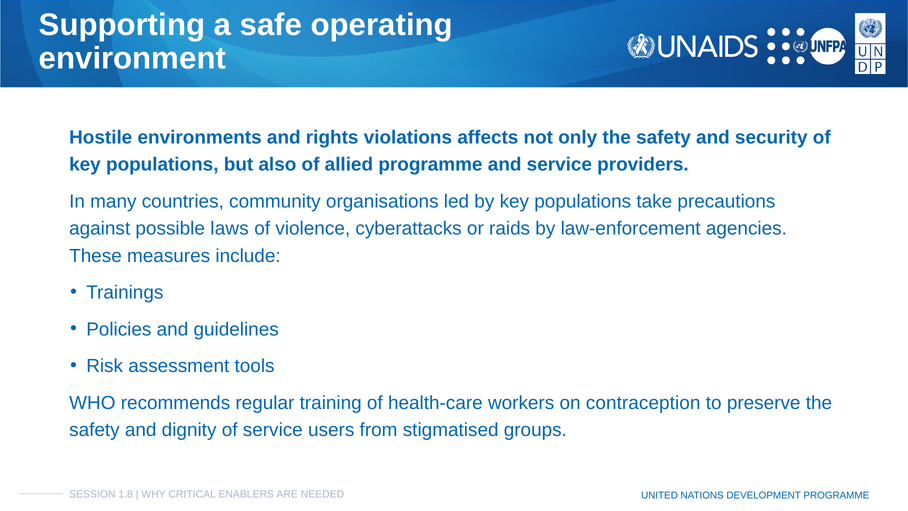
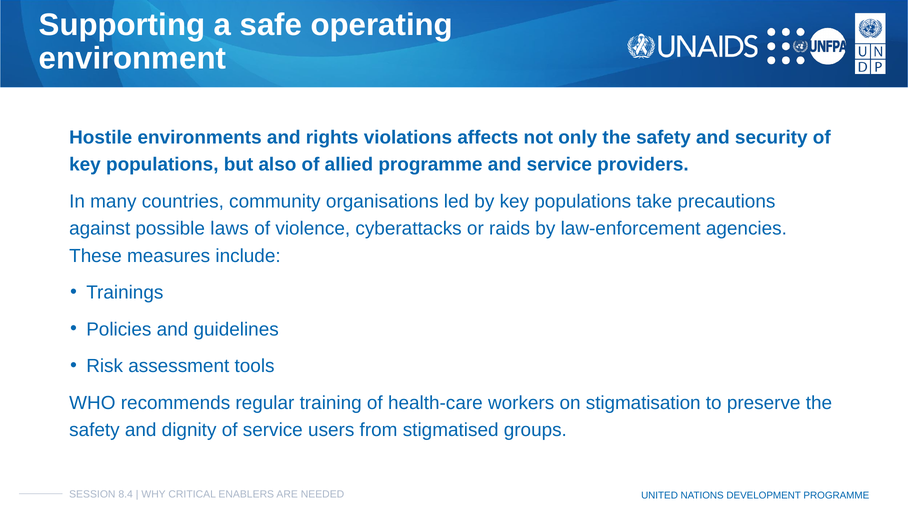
contraception: contraception -> stigmatisation
1.8: 1.8 -> 8.4
